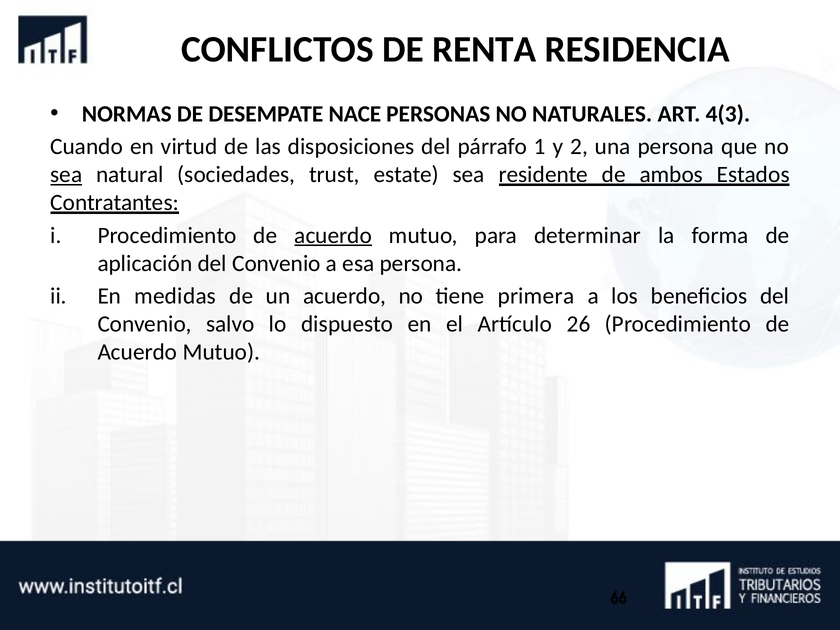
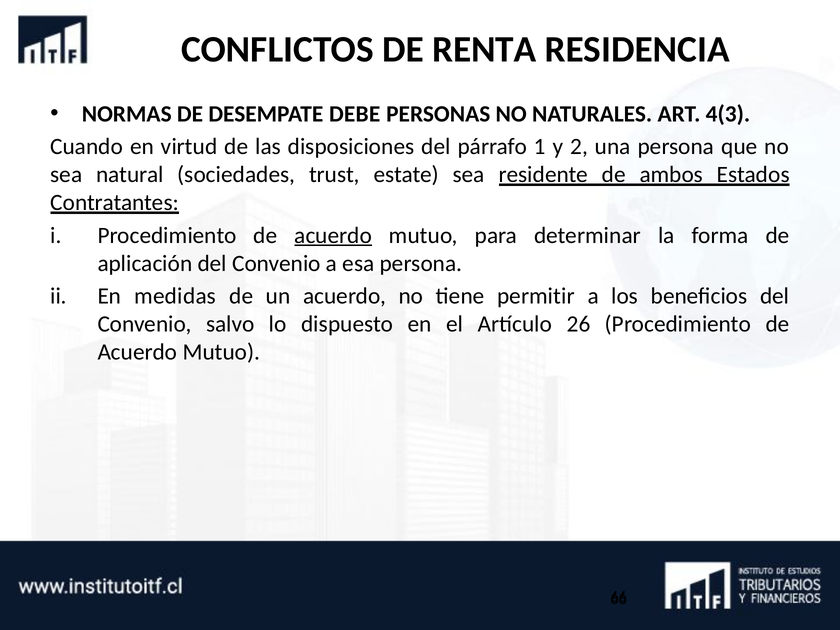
NACE: NACE -> DEBE
sea at (66, 175) underline: present -> none
primera: primera -> permitir
